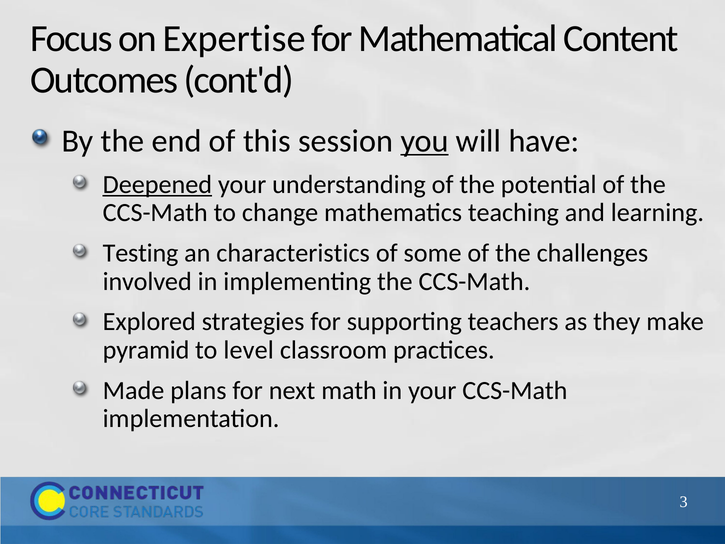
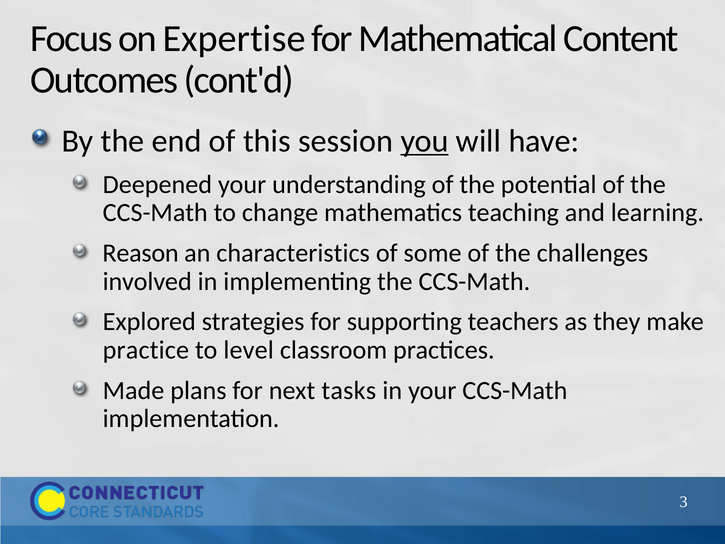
Deepened underline: present -> none
Testing: Testing -> Reason
pyramid: pyramid -> practice
math: math -> tasks
